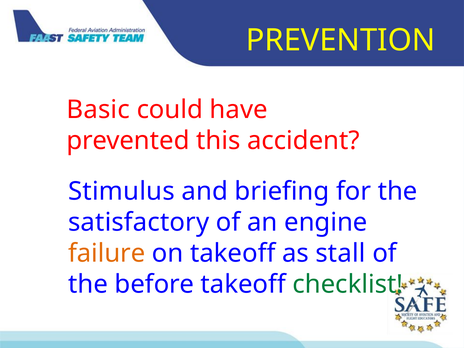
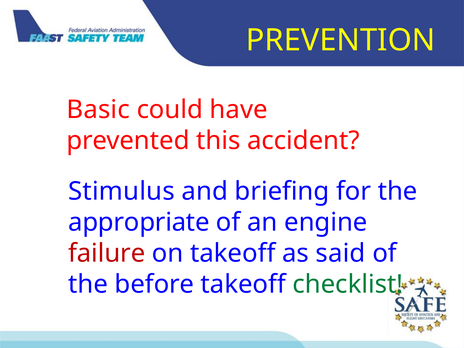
satisfactory: satisfactory -> appropriate
failure colour: orange -> red
stall: stall -> said
